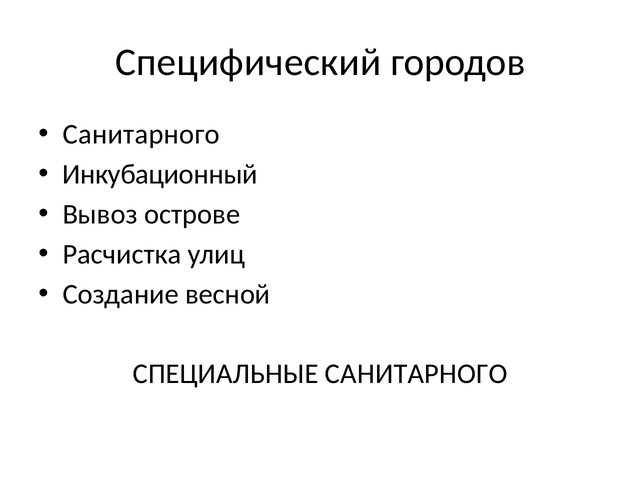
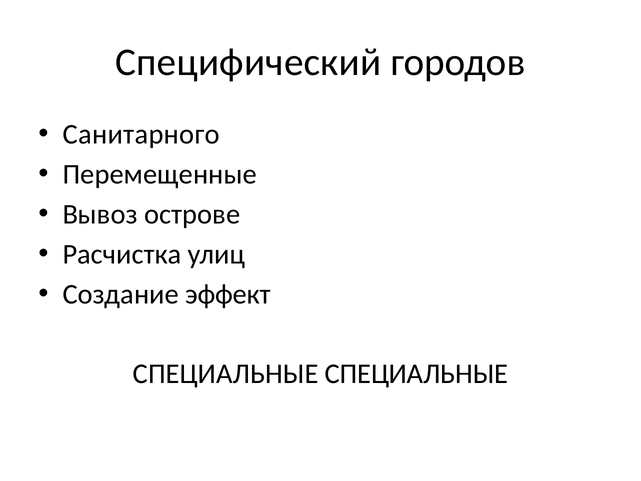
Инкубационный: Инкубационный -> Перемещенные
весной: весной -> эффект
СПЕЦИАЛЬНЫЕ САНИТАРНОГО: САНИТАРНОГО -> СПЕЦИАЛЬНЫЕ
